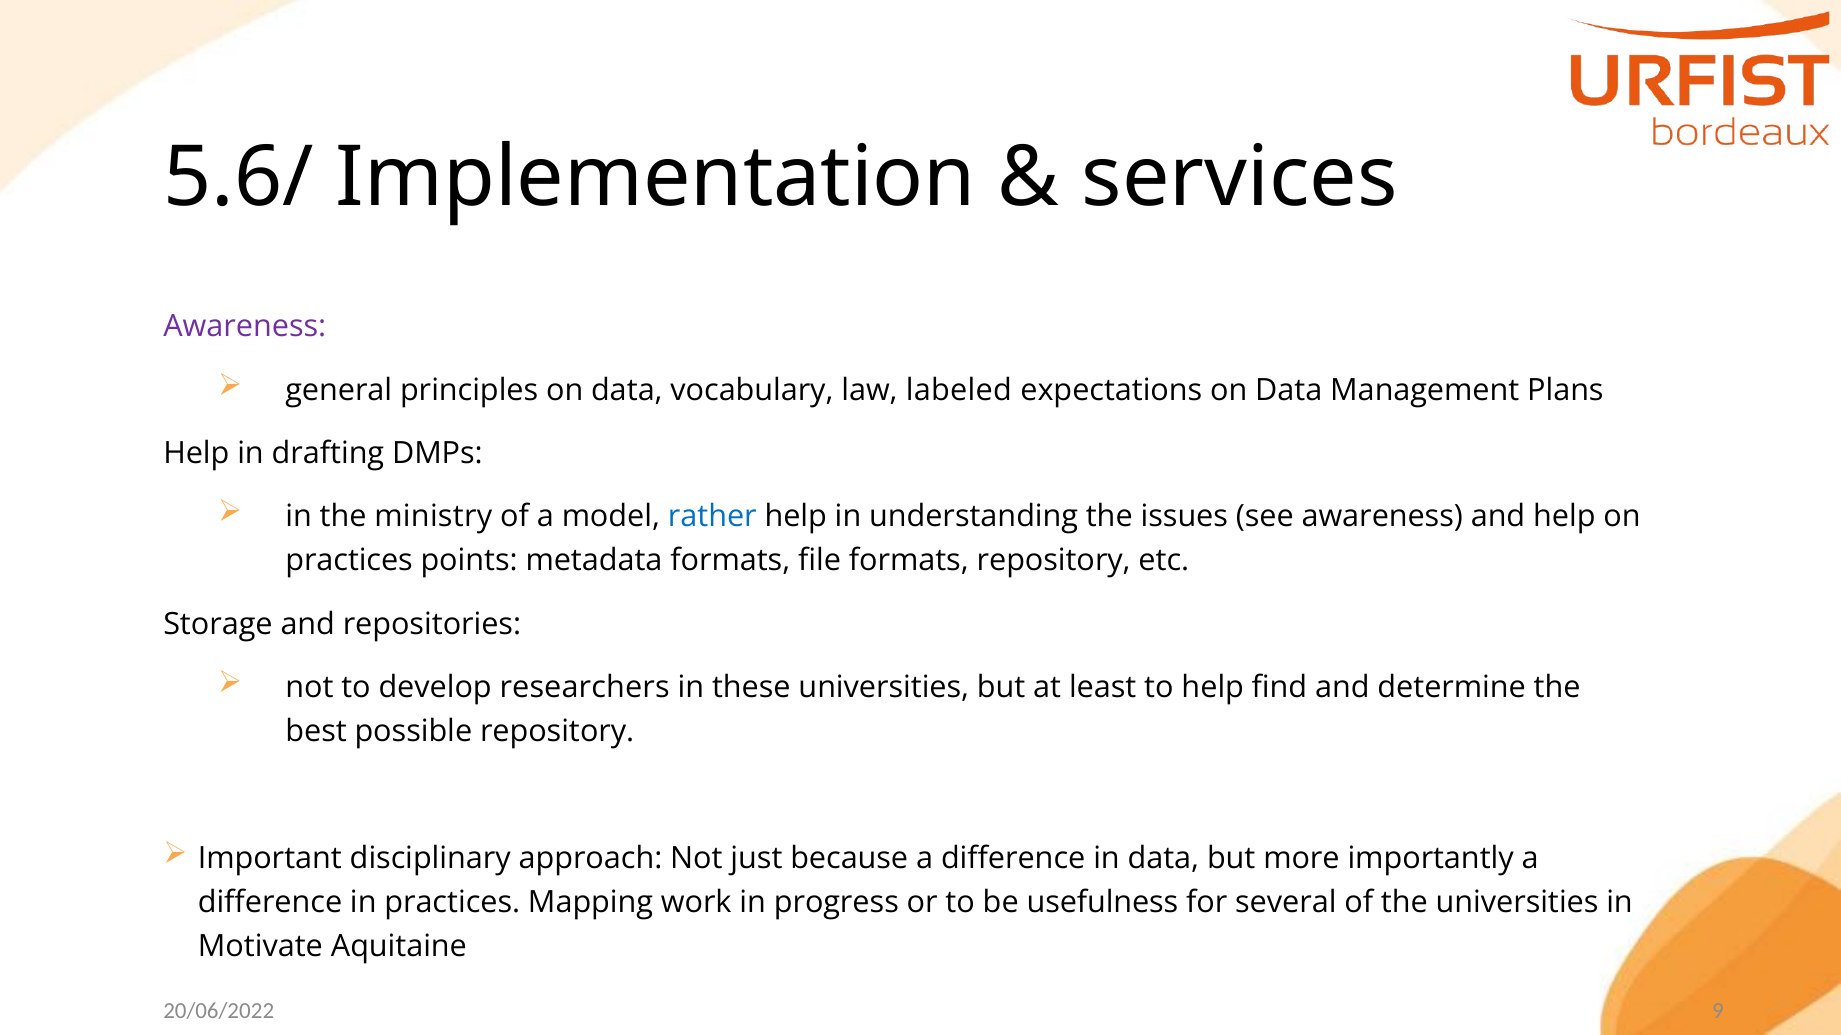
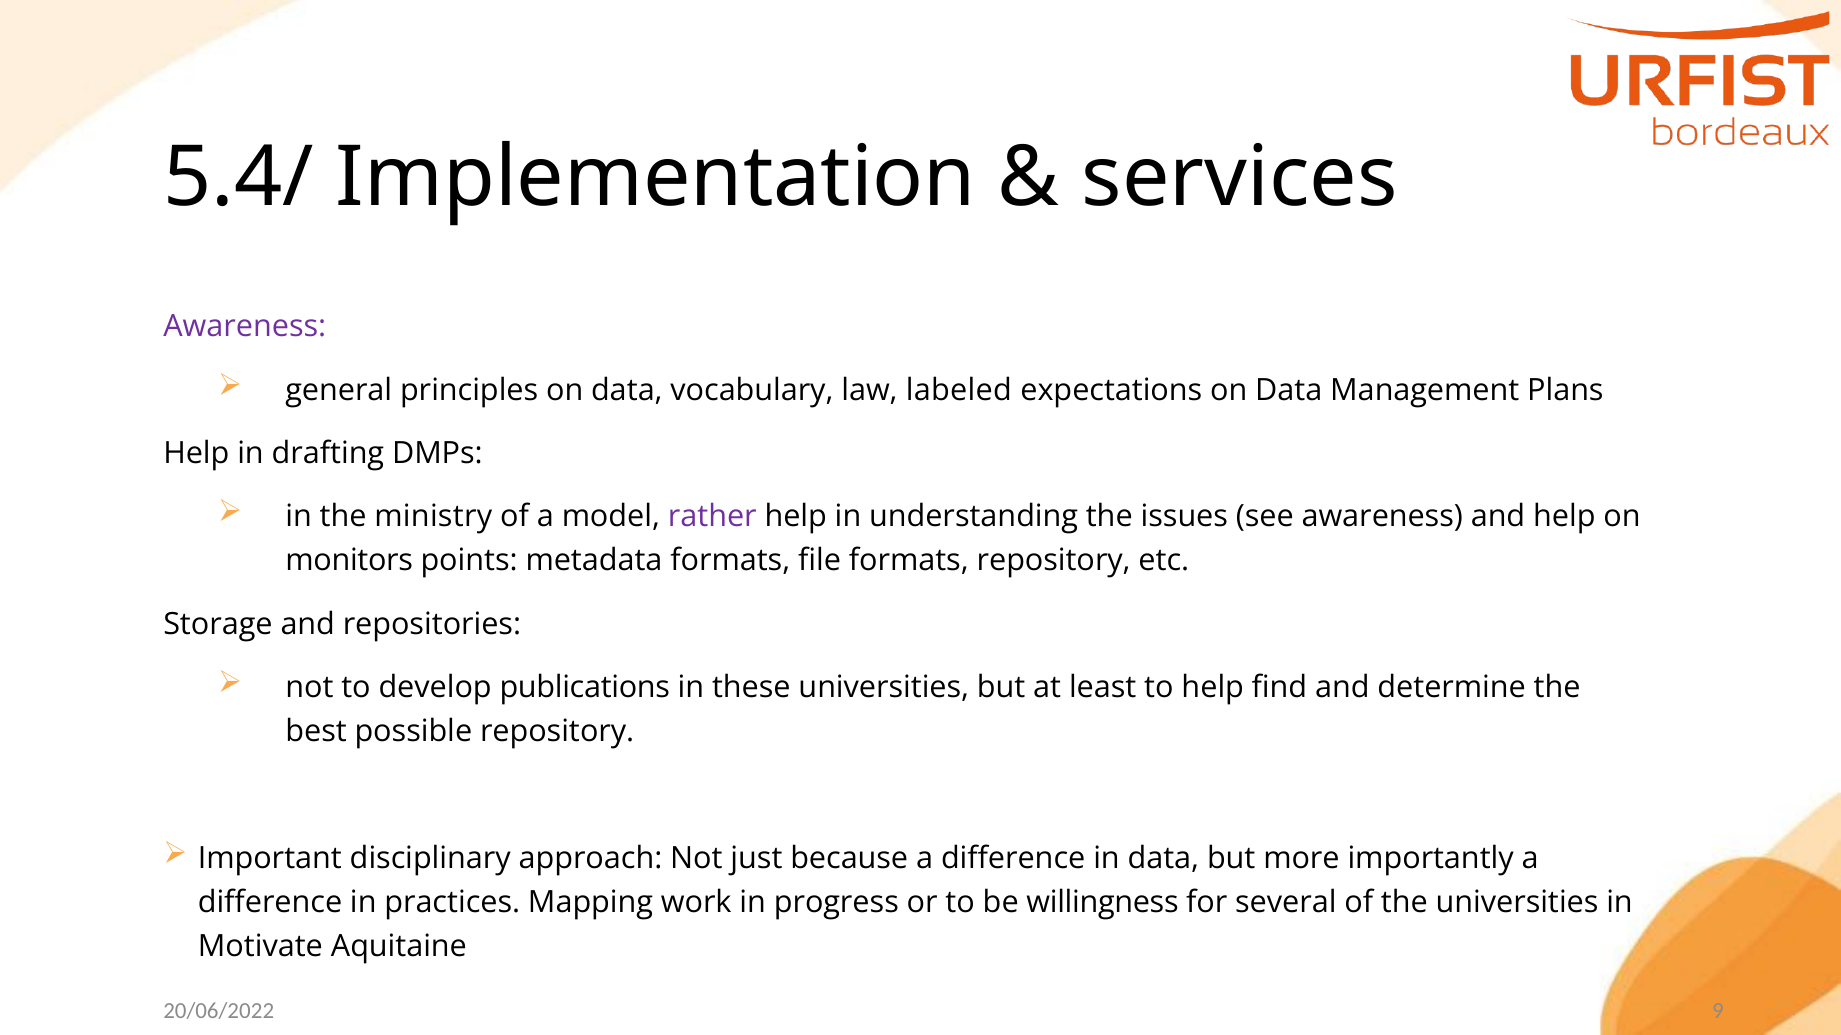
5.6/: 5.6/ -> 5.4/
rather colour: blue -> purple
practices at (349, 561): practices -> monitors
researchers: researchers -> publications
usefulness: usefulness -> willingness
